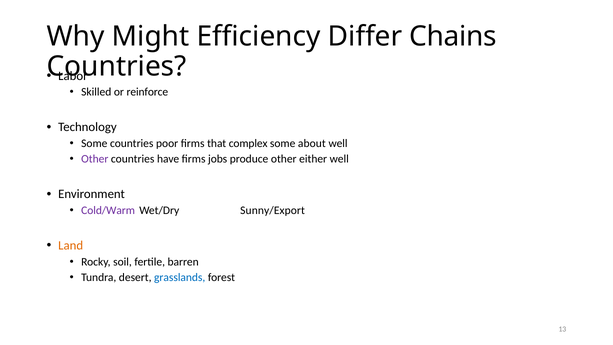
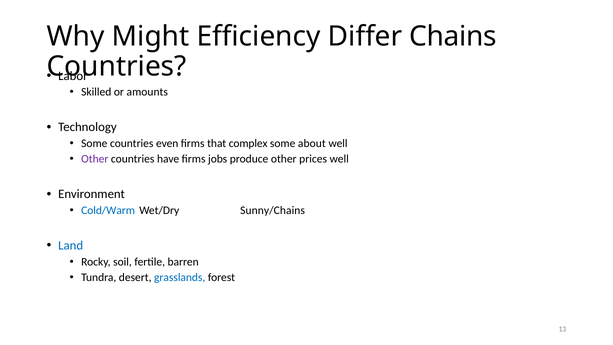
reinforce: reinforce -> amounts
poor: poor -> even
either: either -> prices
Cold/Warm colour: purple -> blue
Sunny/Export: Sunny/Export -> Sunny/Chains
Land colour: orange -> blue
